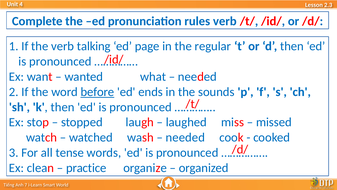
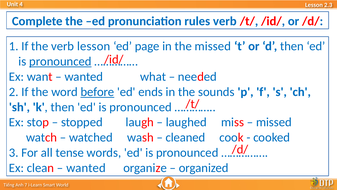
verb talking: talking -> lesson
the regular: regular -> missed
pronounced at (60, 61) underline: none -> present
needed at (185, 137): needed -> cleaned
practice at (86, 168): practice -> wanted
